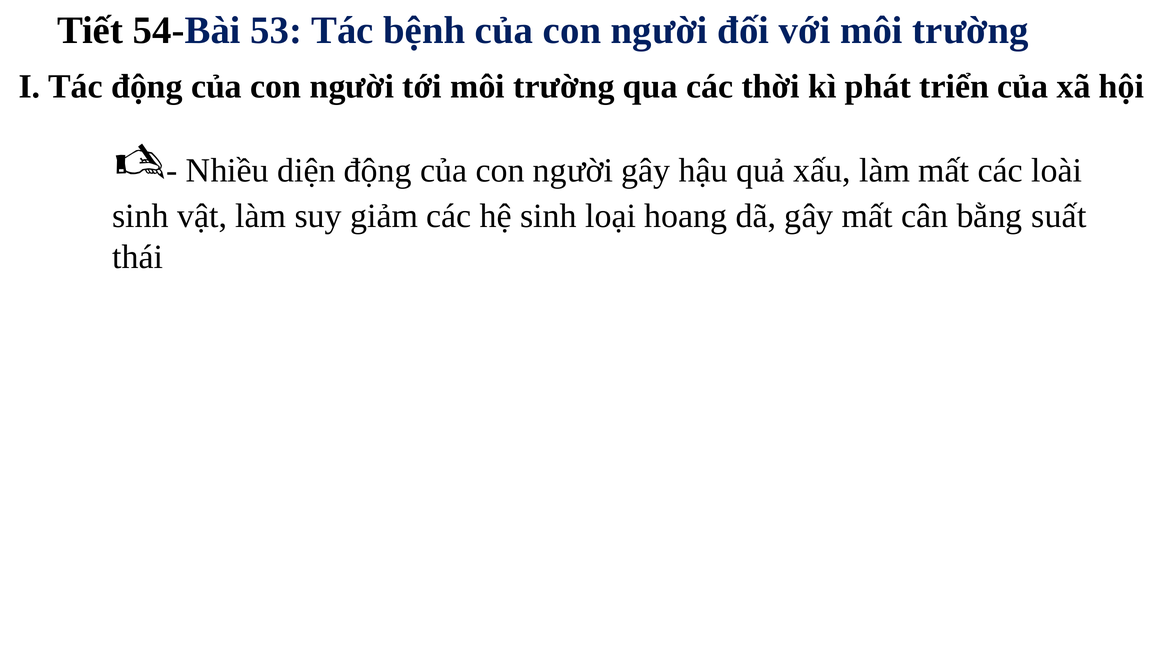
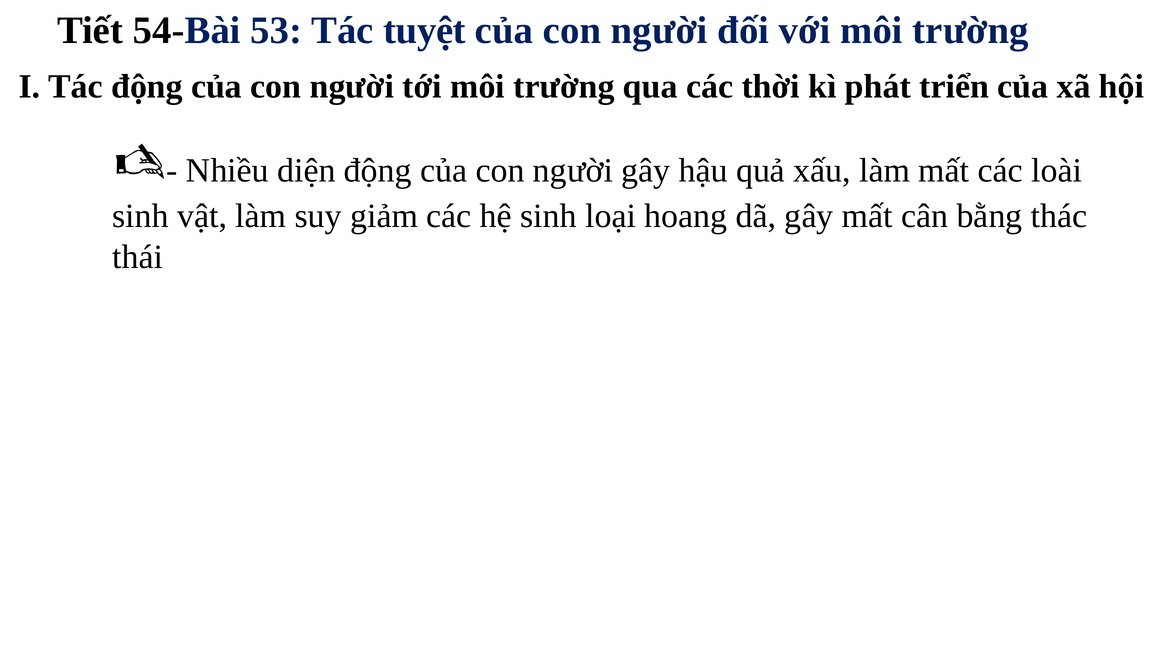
bệnh: bệnh -> tuyệt
suất: suất -> thác
